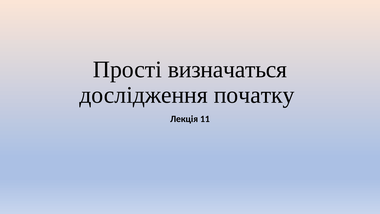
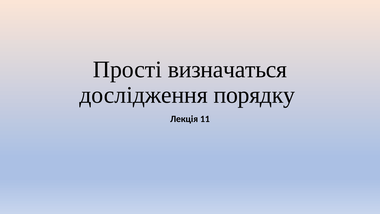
початку: початку -> порядку
